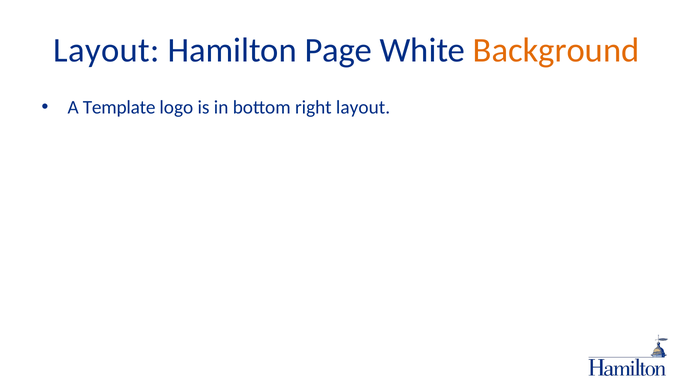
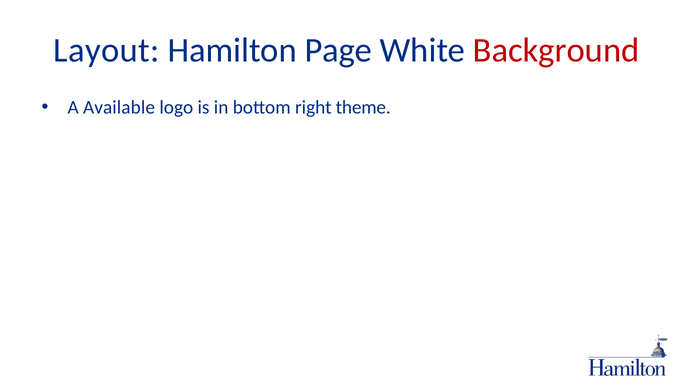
Background colour: orange -> red
Template: Template -> Available
right layout: layout -> theme
